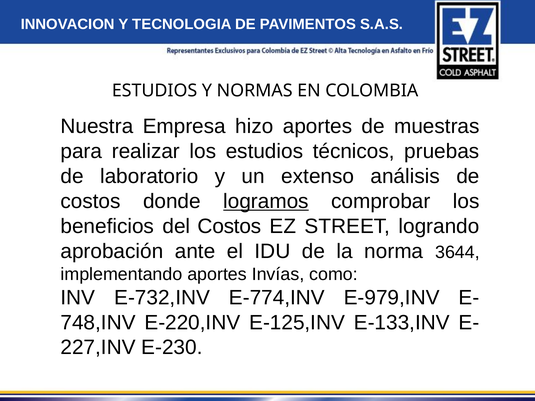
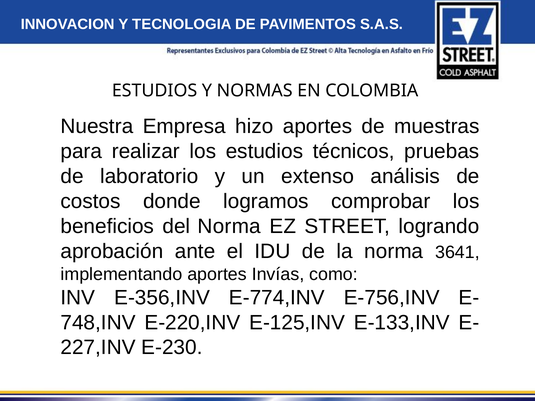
logramos underline: present -> none
del Costos: Costos -> Norma
3644: 3644 -> 3641
E-732,INV: E-732,INV -> E-356,INV
E-979,INV: E-979,INV -> E-756,INV
